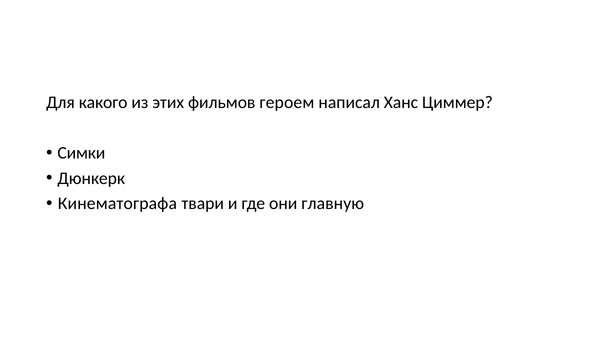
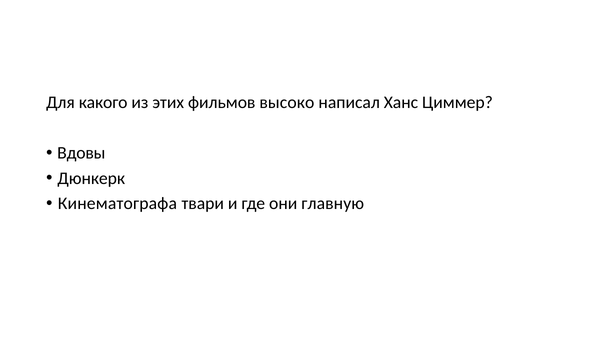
героем: героем -> высоко
Симки: Симки -> Вдовы
